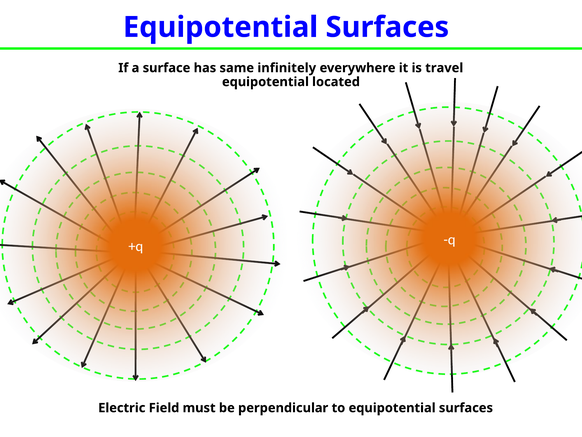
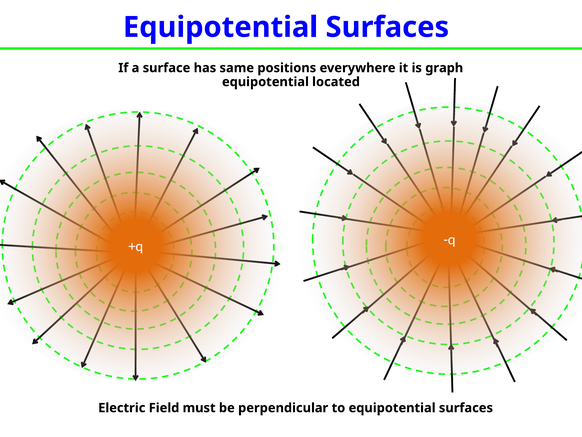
infinitely: infinitely -> positions
travel: travel -> graph
